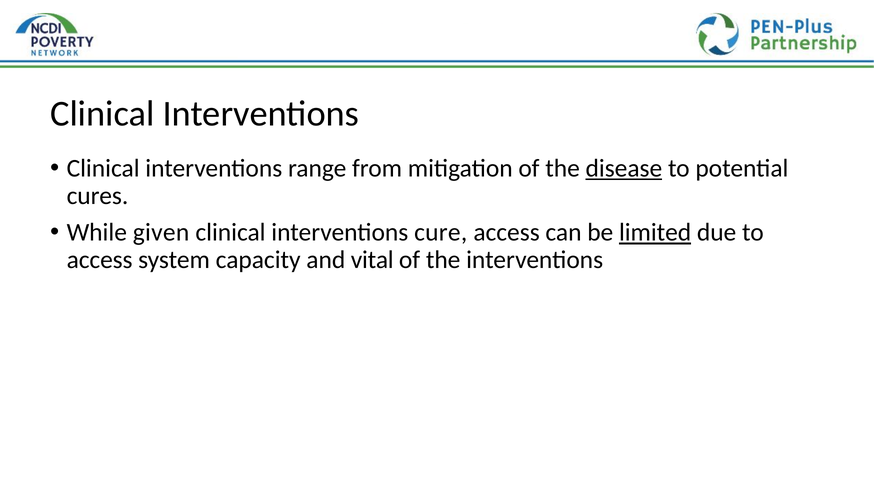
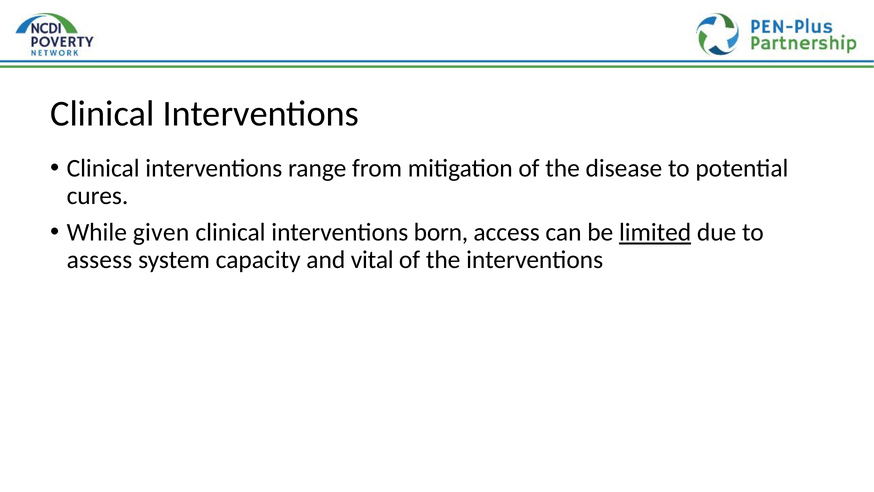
disease underline: present -> none
cure: cure -> born
access at (100, 260): access -> assess
